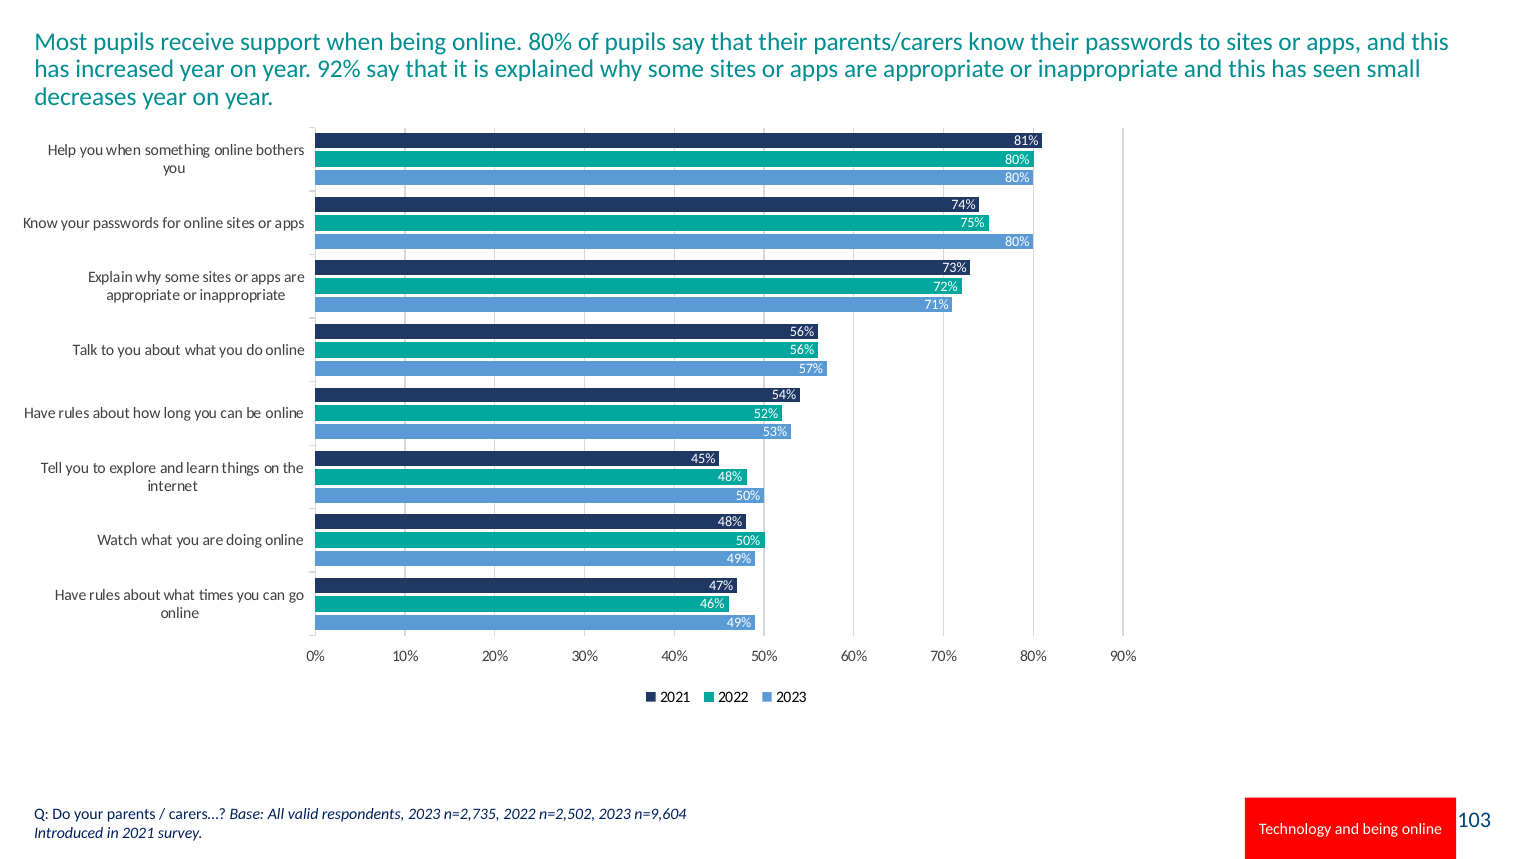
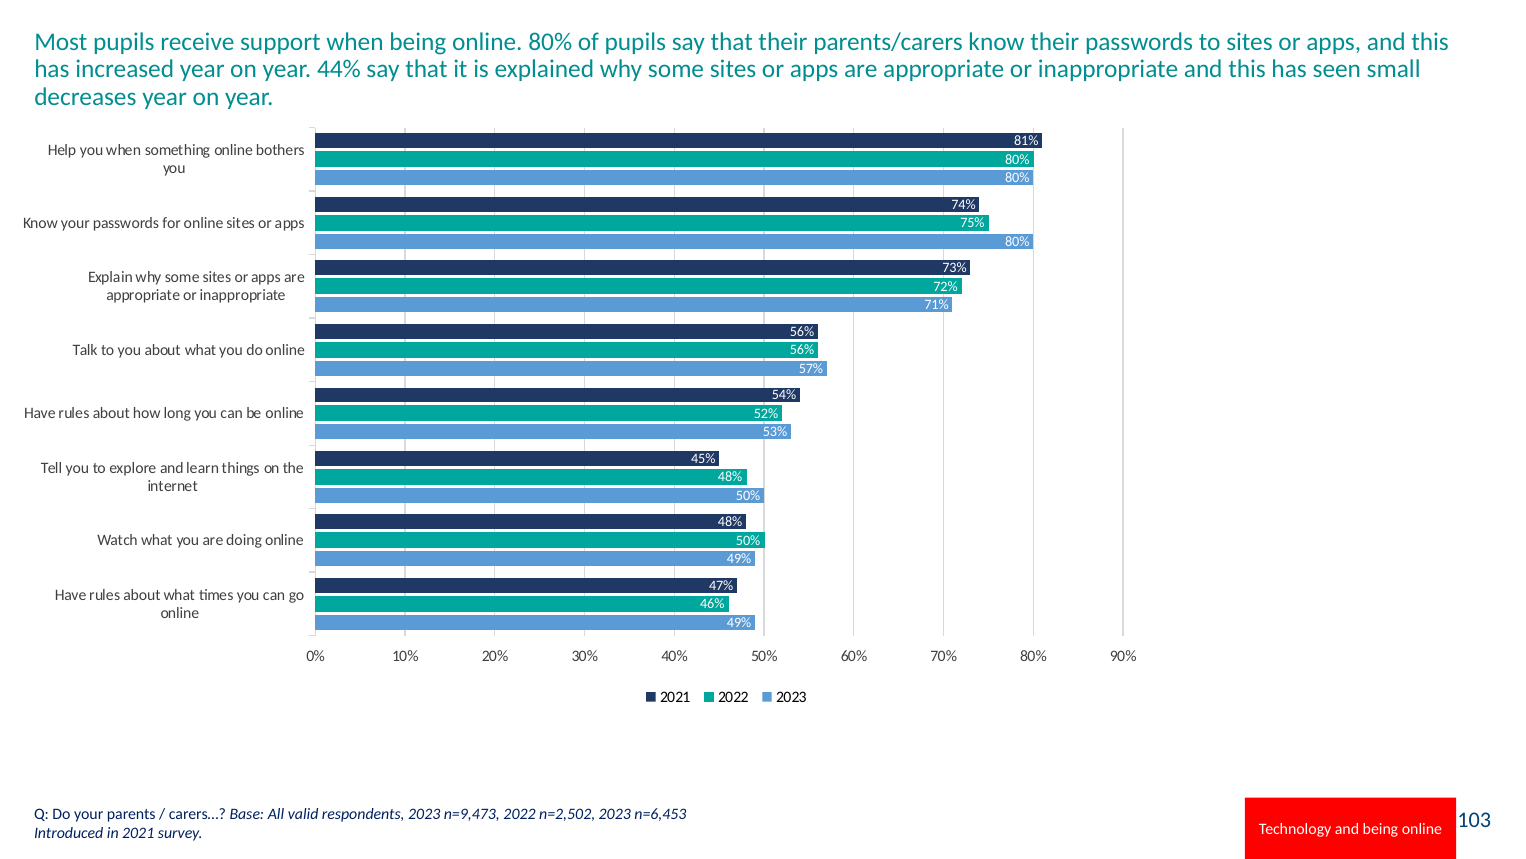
92%: 92% -> 44%
n=2,735: n=2,735 -> n=9,473
n=9,604: n=9,604 -> n=6,453
